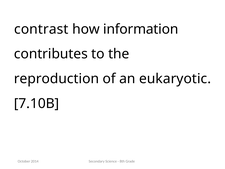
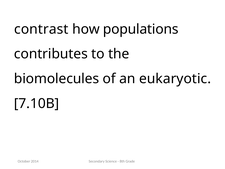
information: information -> populations
reproduction: reproduction -> biomolecules
